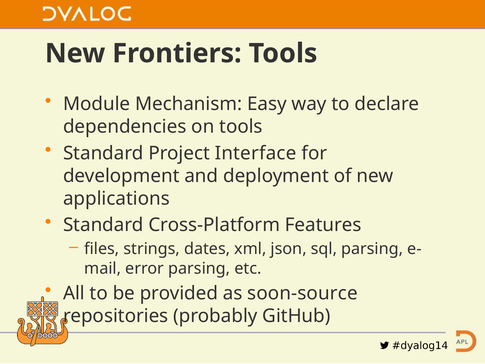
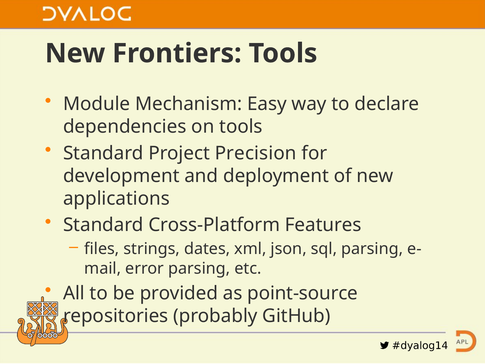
Interface: Interface -> Precision
soon-source: soon-source -> point-source
